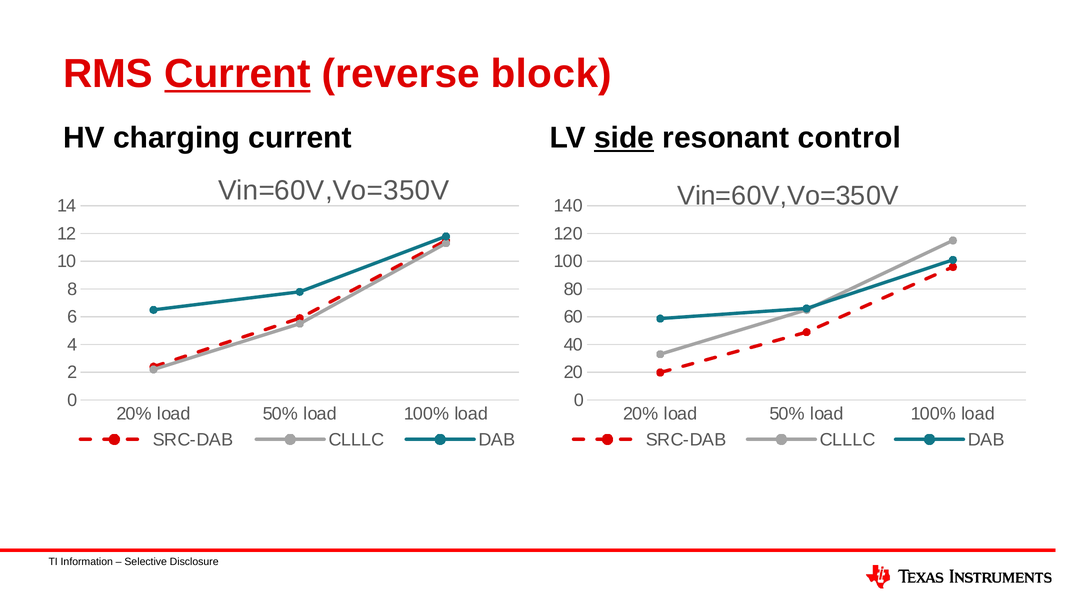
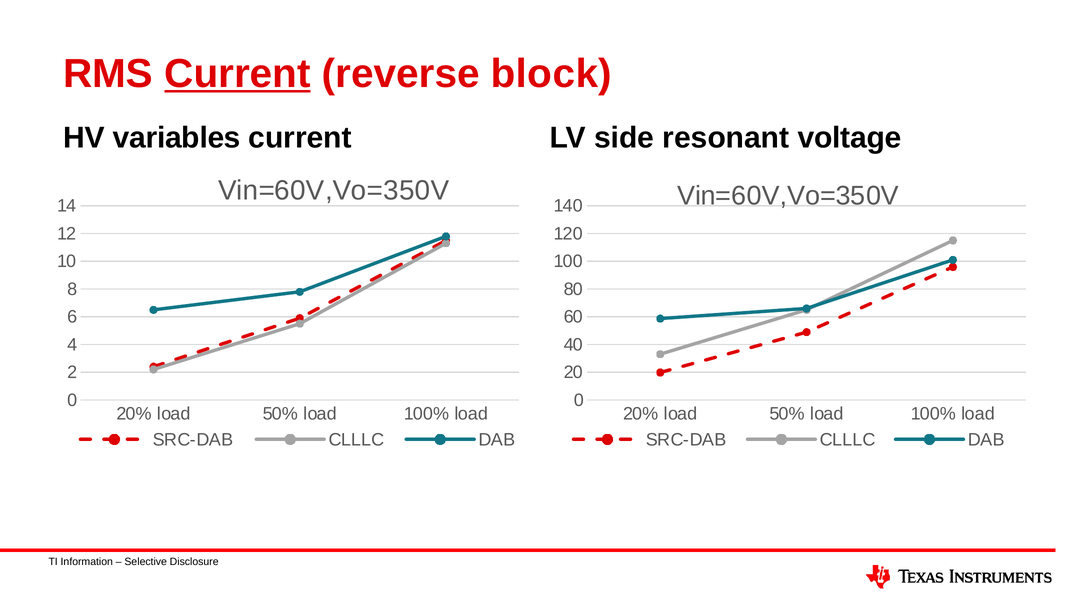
charging: charging -> variables
side underline: present -> none
control: control -> voltage
